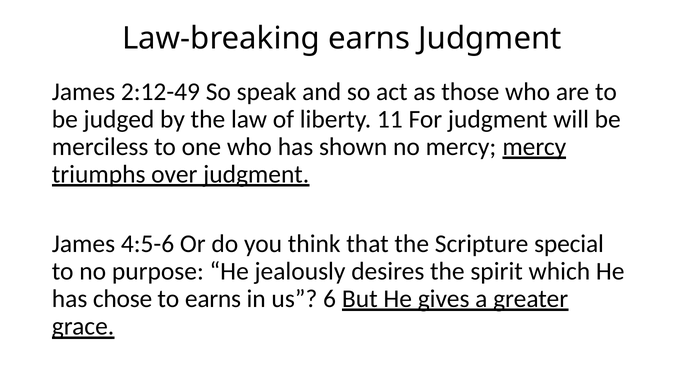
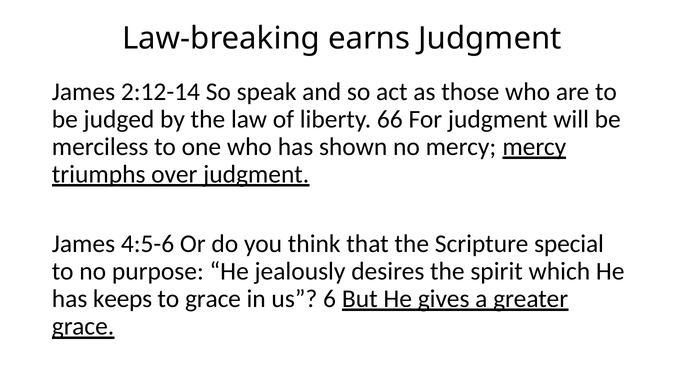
2:12-49: 2:12-49 -> 2:12-14
11: 11 -> 66
chose: chose -> keeps
to earns: earns -> grace
